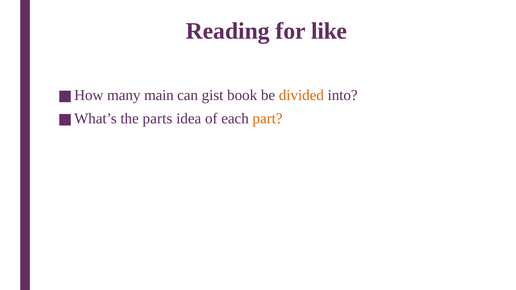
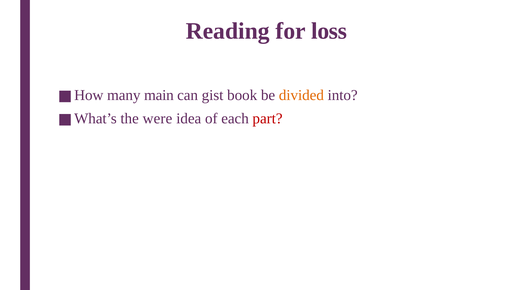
like: like -> loss
parts: parts -> were
part colour: orange -> red
